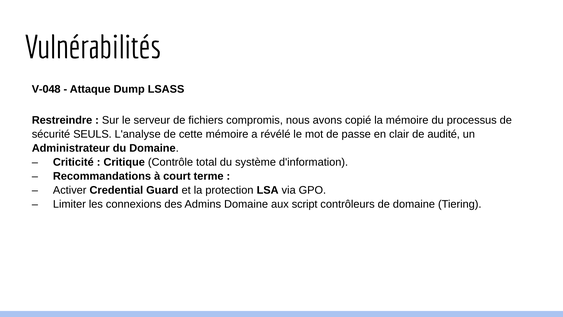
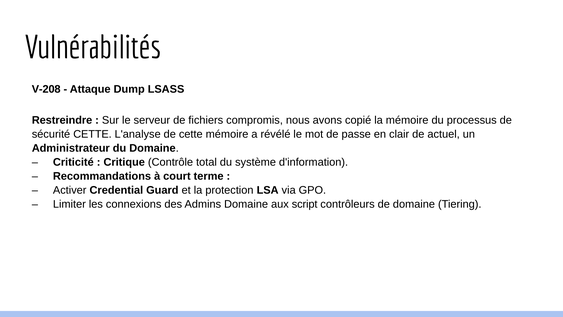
V-048: V-048 -> V-208
sécurité SEULS: SEULS -> CETTE
audité: audité -> actuel
